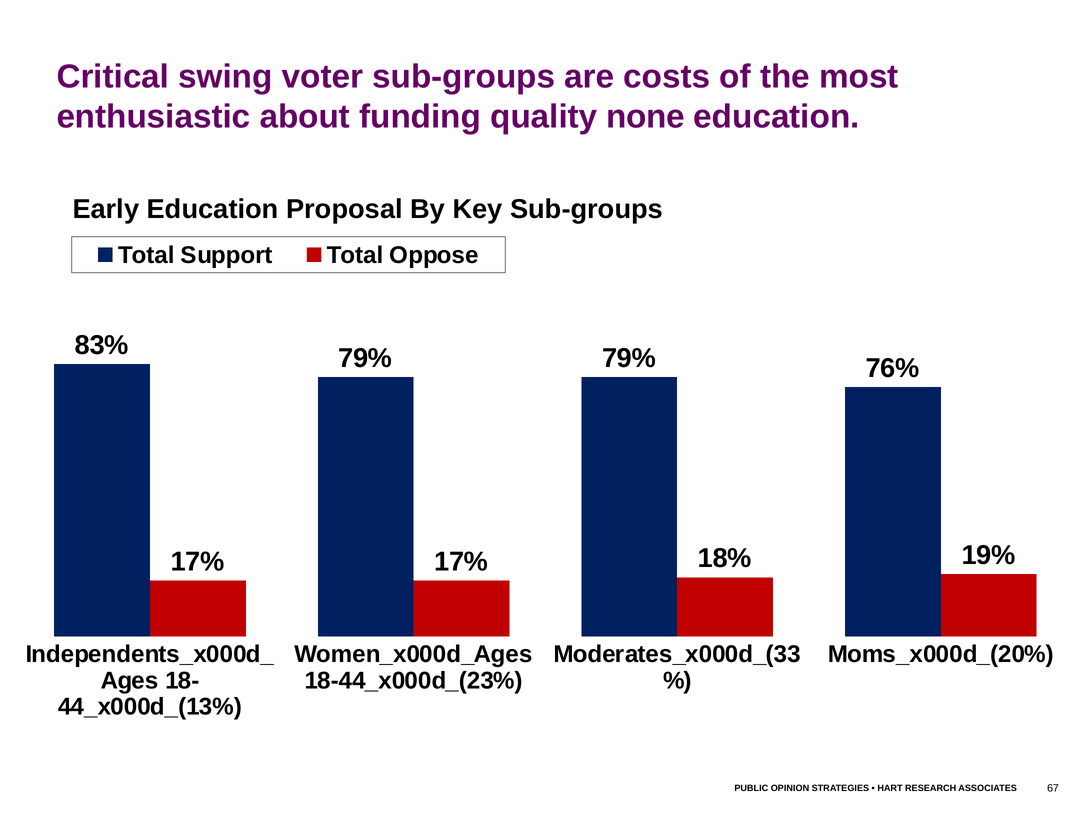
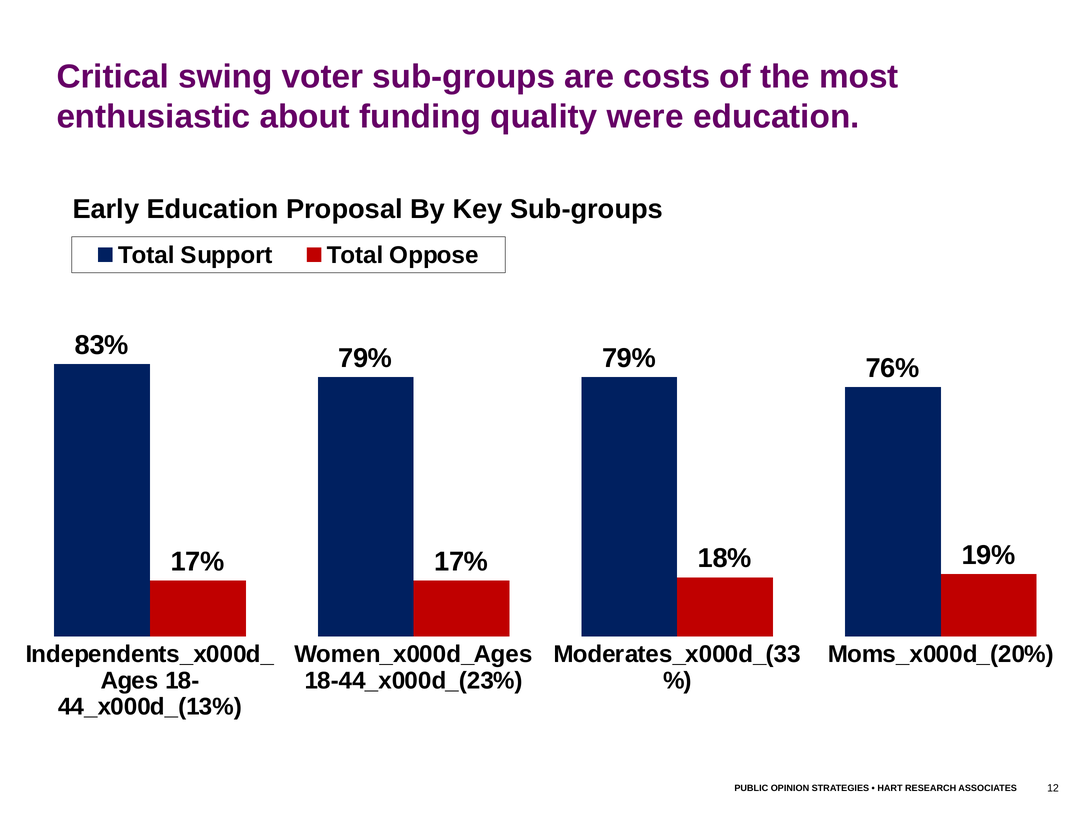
none: none -> were
67: 67 -> 12
